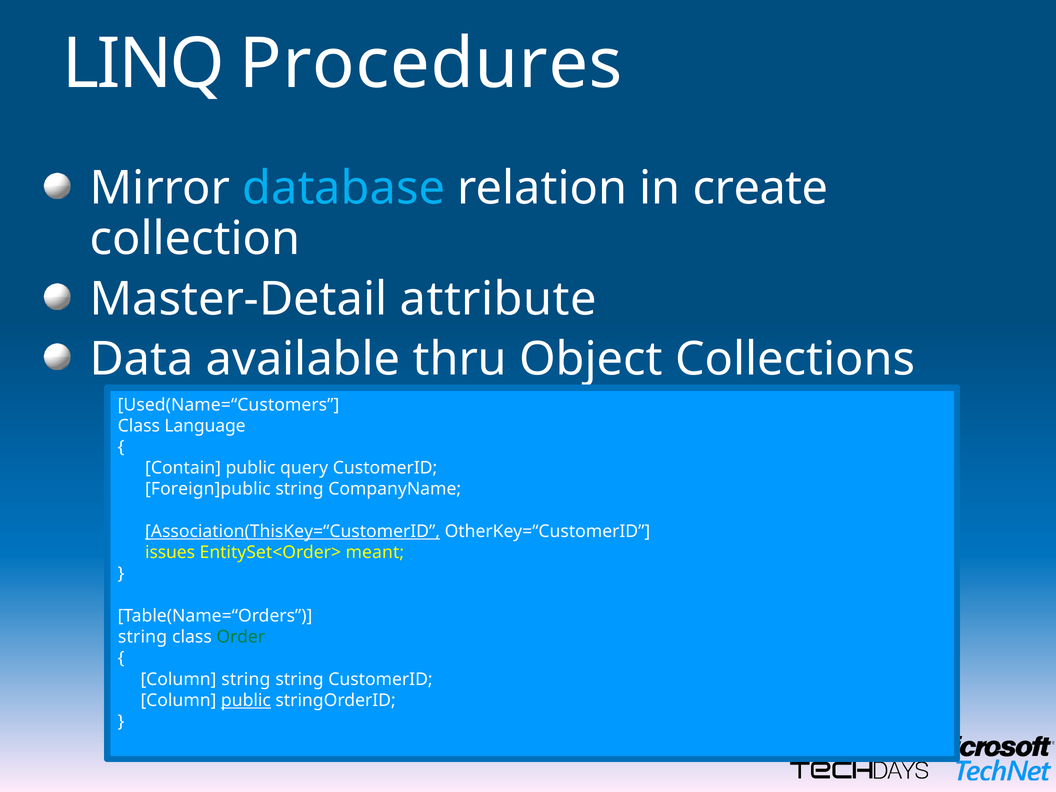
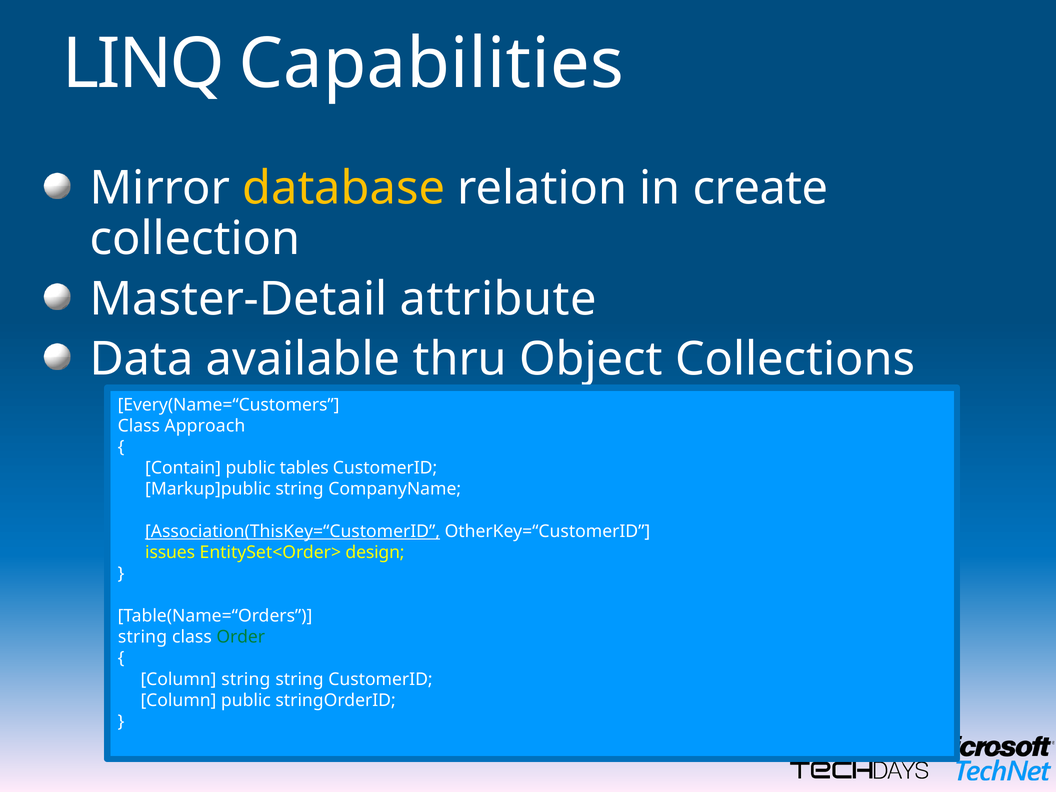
Procedures: Procedures -> Capabilities
database colour: light blue -> yellow
Used(Name=“Customers: Used(Name=“Customers -> Every(Name=“Customers
Language: Language -> Approach
query: query -> tables
Foreign]public: Foreign]public -> Markup]public
meant: meant -> design
public at (246, 700) underline: present -> none
